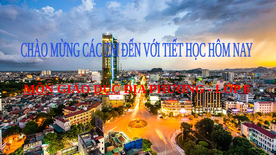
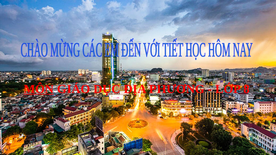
DỤC underline: present -> none
